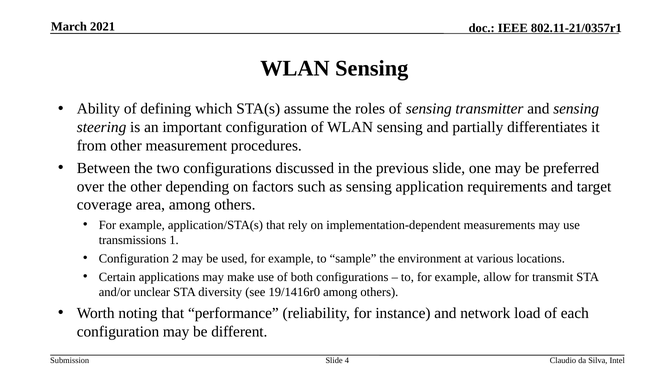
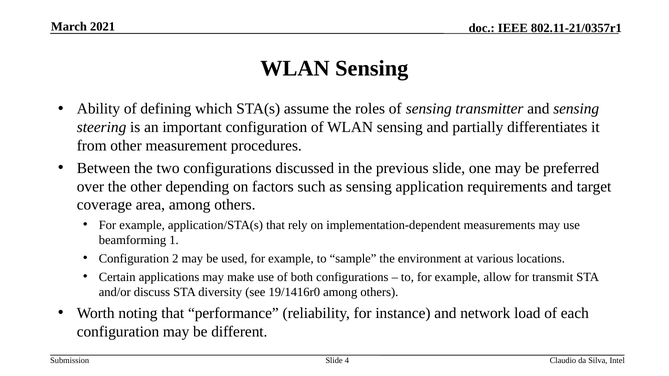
transmissions: transmissions -> beamforming
unclear: unclear -> discuss
